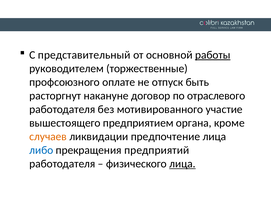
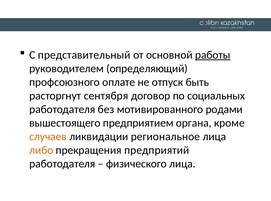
торжественные: торжественные -> определяющий
накануне: накануне -> сентября
отраслевого: отраслевого -> социальных
участие: участие -> родами
предпочтение: предпочтение -> региональное
либо colour: blue -> orange
лица at (182, 164) underline: present -> none
